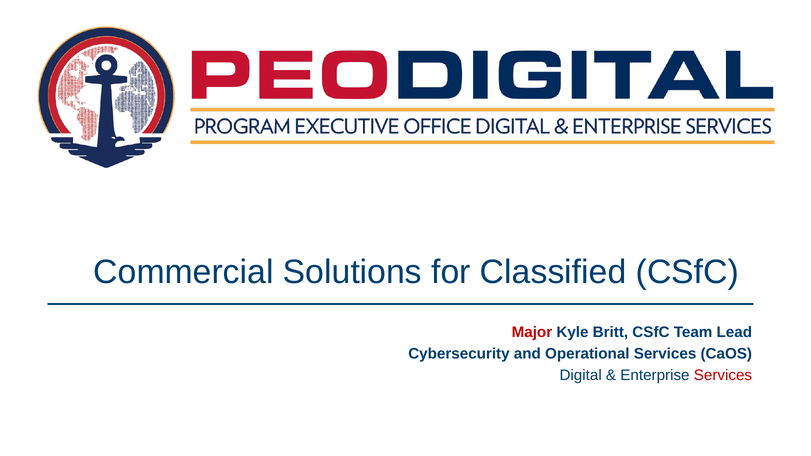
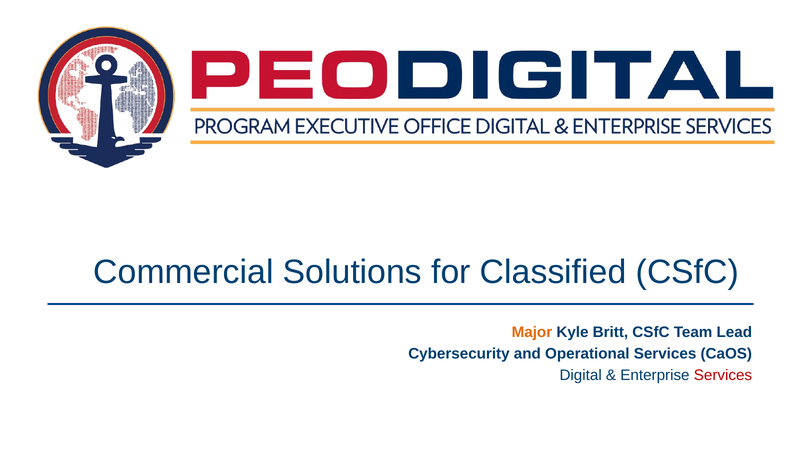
Major colour: red -> orange
